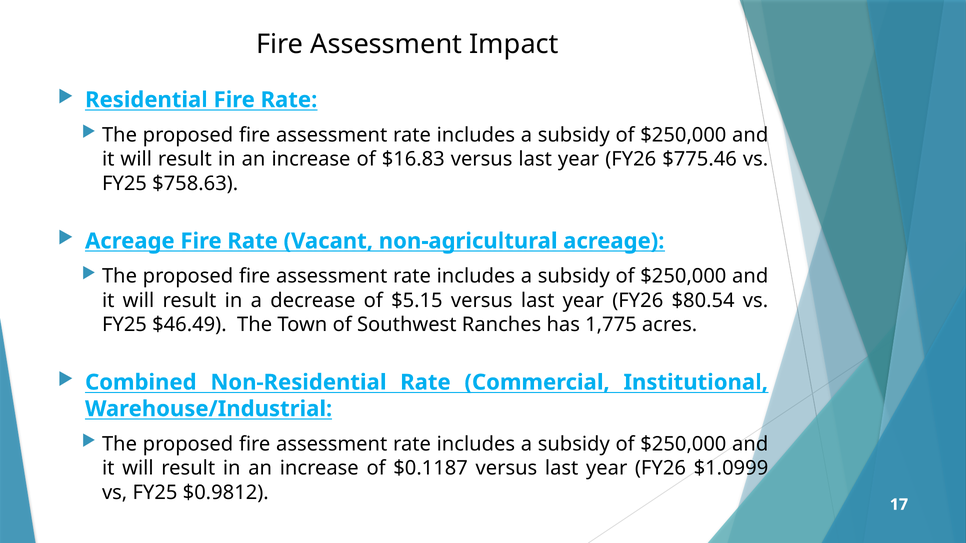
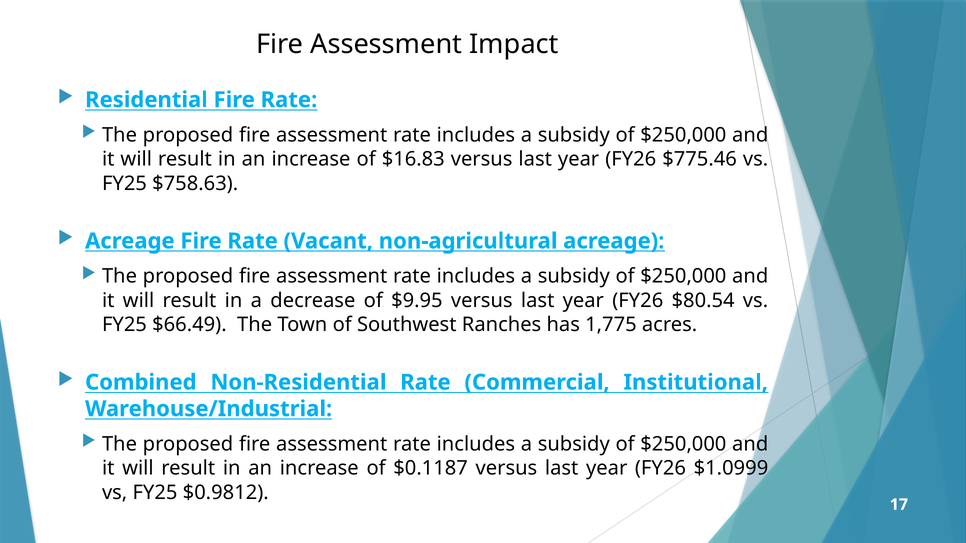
$5.15: $5.15 -> $9.95
$46.49: $46.49 -> $66.49
